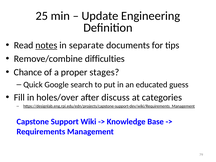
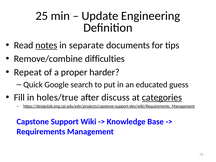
Chance: Chance -> Repeat
stages: stages -> harder
holes/over: holes/over -> holes/true
categories underline: none -> present
